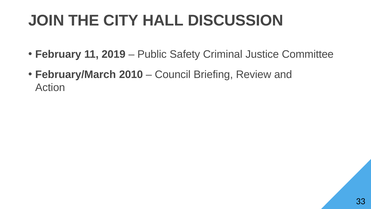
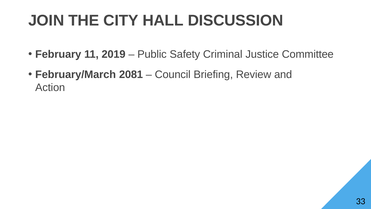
2010: 2010 -> 2081
